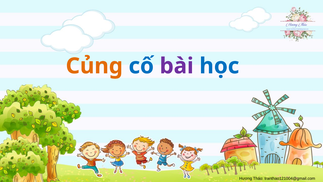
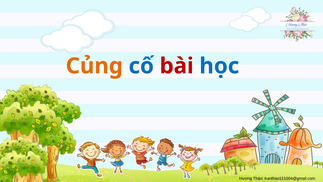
bài colour: purple -> red
